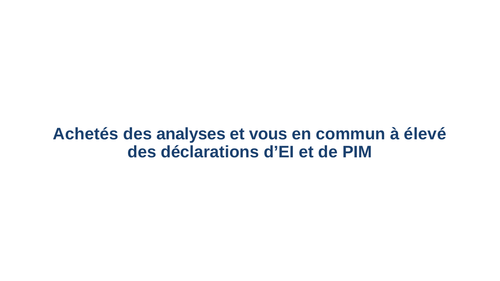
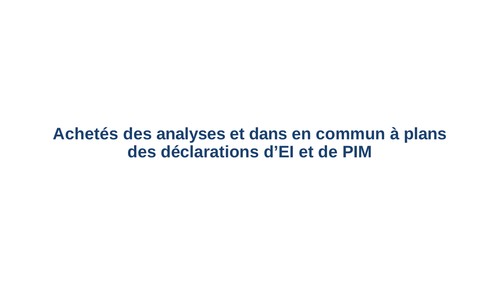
vous: vous -> dans
élevé: élevé -> plans
